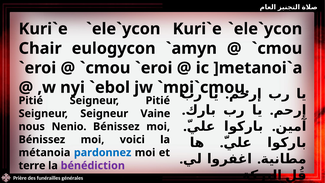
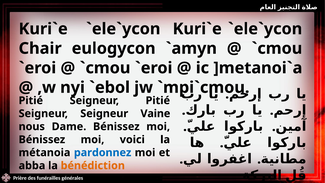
Nenio: Nenio -> Dame
terre: terre -> abba
bénédiction colour: purple -> orange
